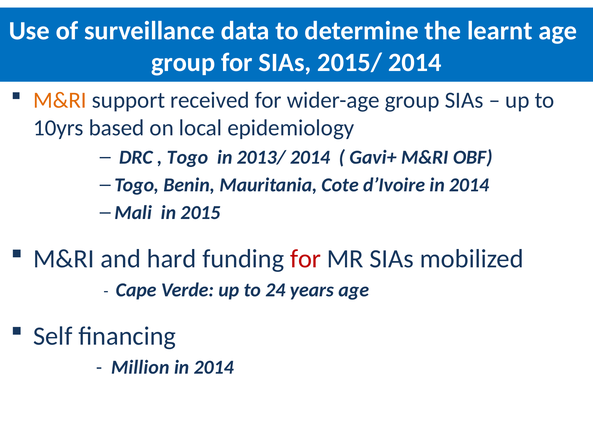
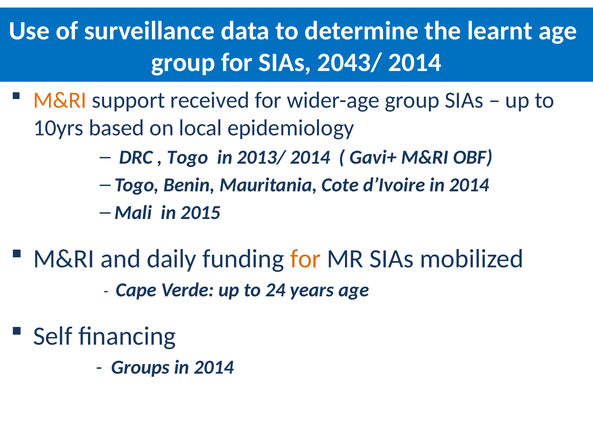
2015/: 2015/ -> 2043/
hard: hard -> daily
for at (306, 259) colour: red -> orange
Million: Million -> Groups
